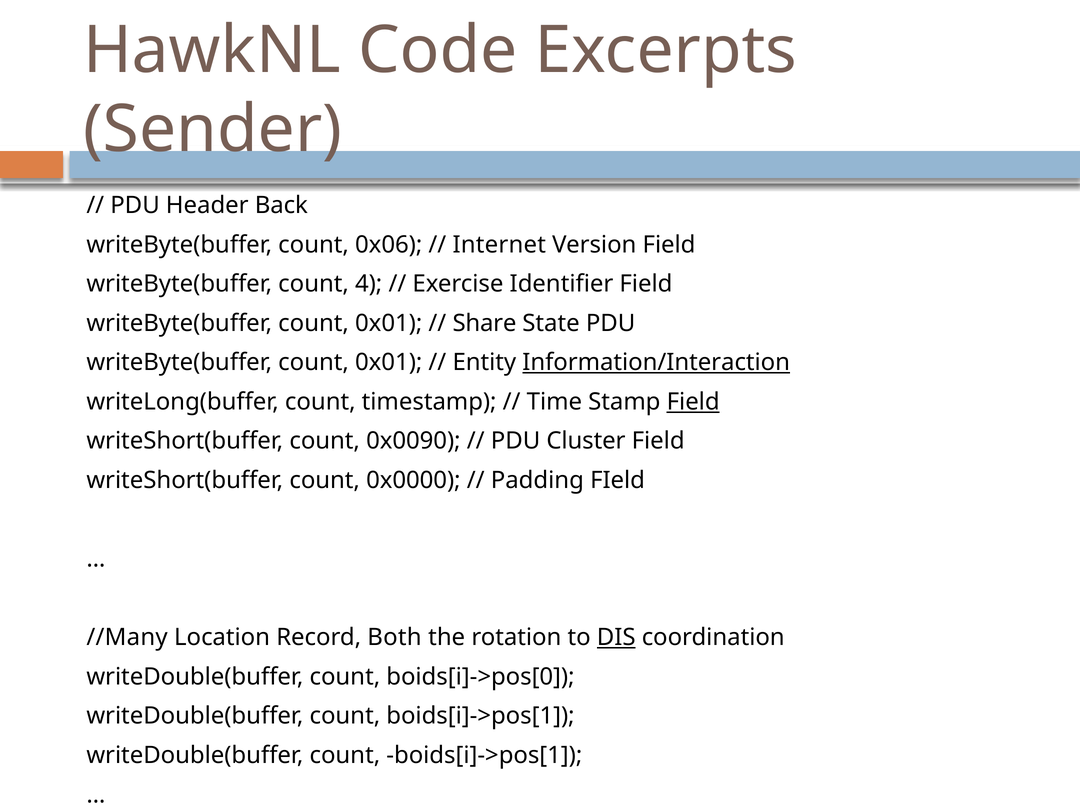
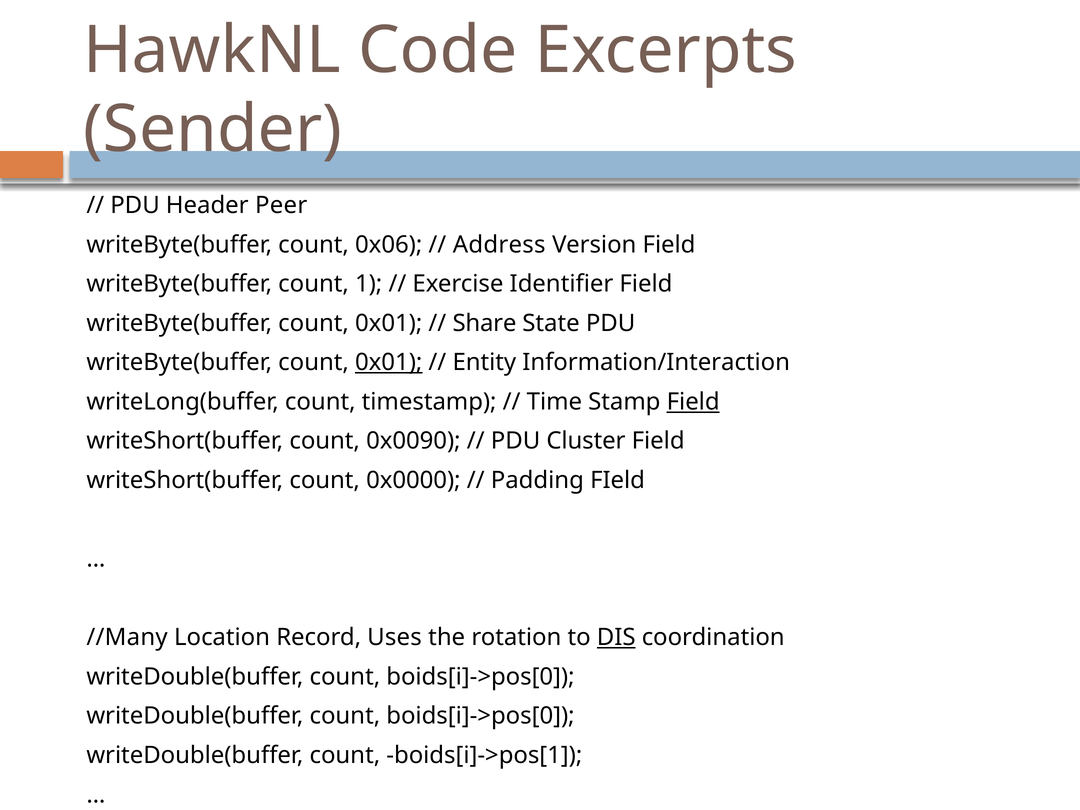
Back: Back -> Peer
Internet: Internet -> Address
4: 4 -> 1
0x01 at (389, 362) underline: none -> present
Information/Interaction underline: present -> none
Both: Both -> Uses
boids[i]->pos[1 at (480, 716): boids[i]->pos[1 -> boids[i]->pos[0
